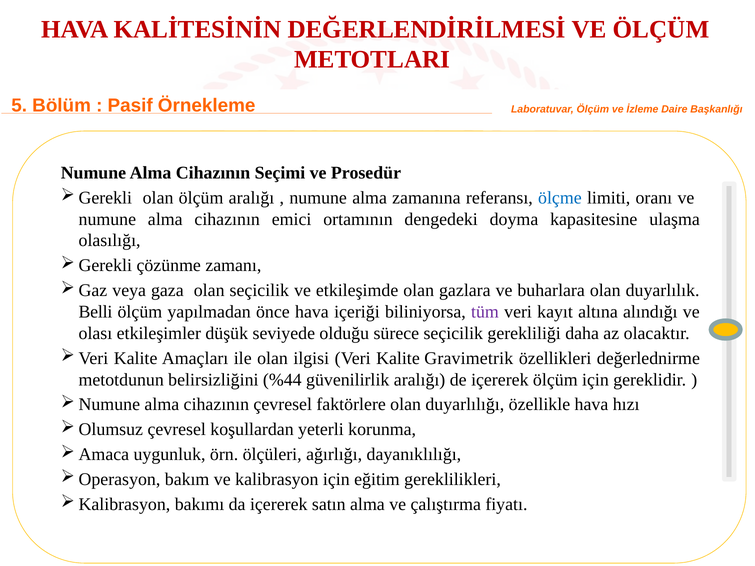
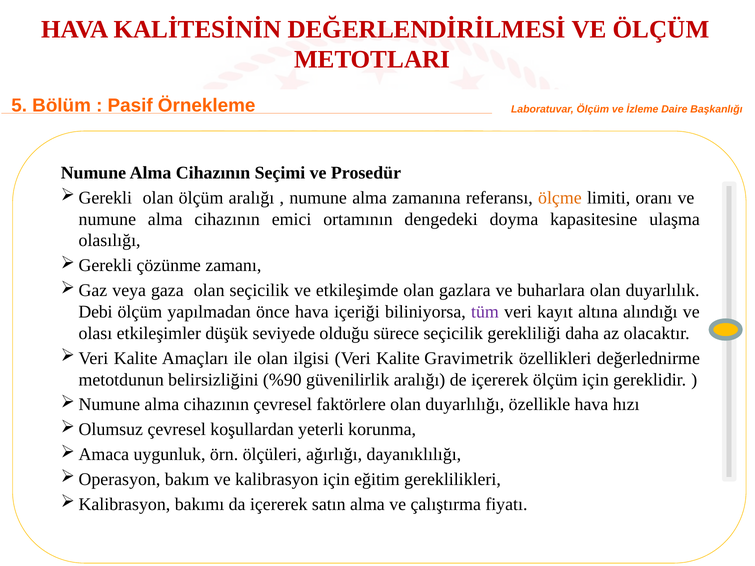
ölçme colour: blue -> orange
Belli: Belli -> Debi
%44: %44 -> %90
